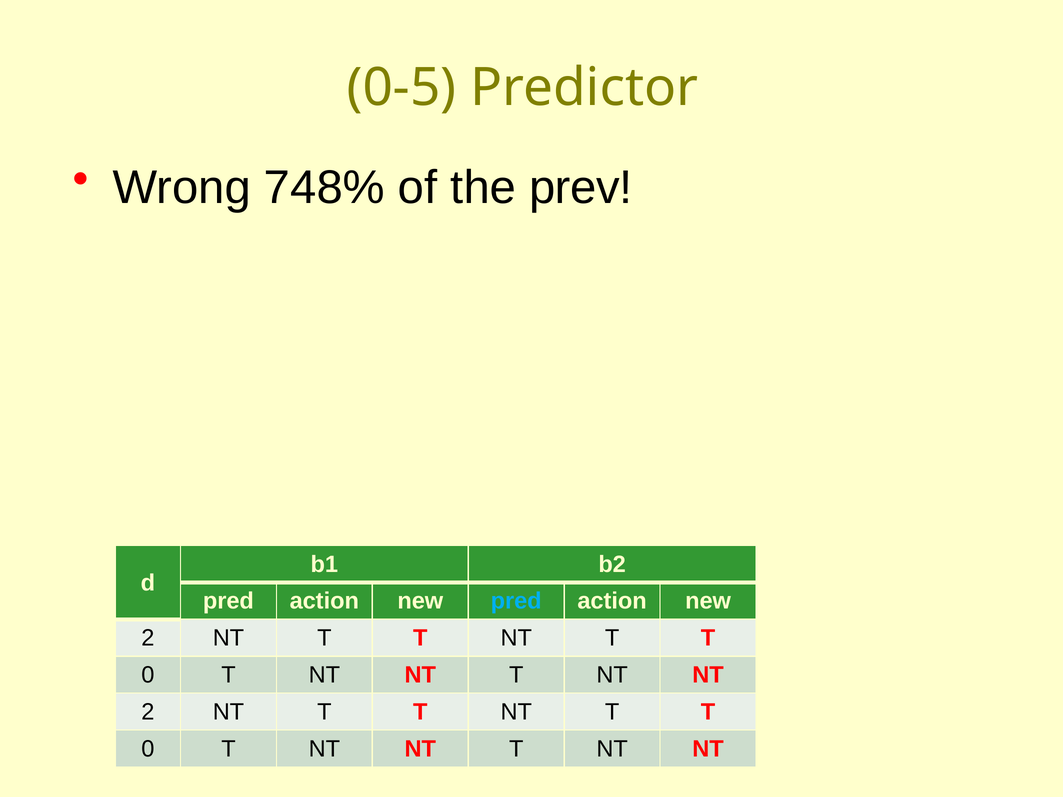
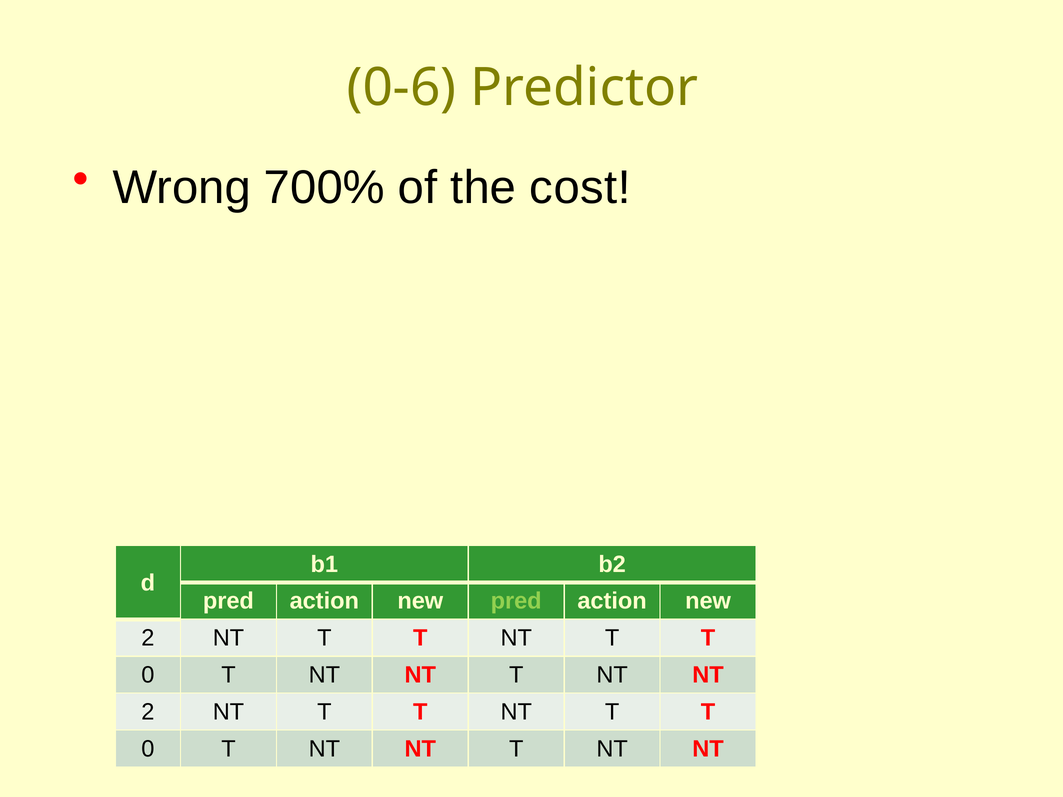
0-5: 0-5 -> 0-6
748%: 748% -> 700%
prev: prev -> cost
pred at (516, 601) colour: light blue -> light green
